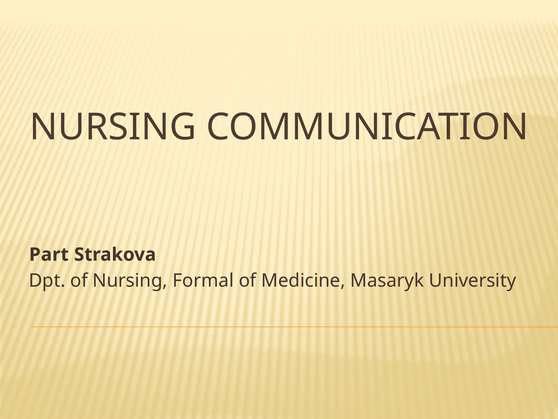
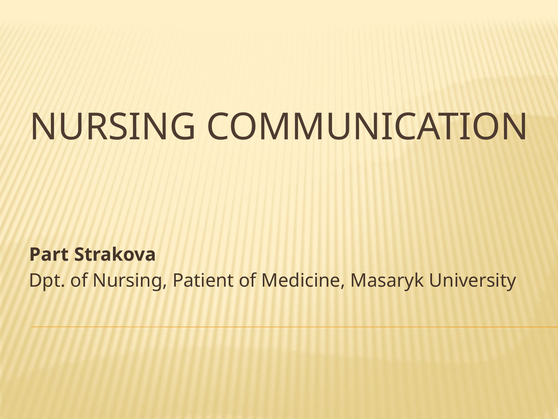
Formal: Formal -> Patient
